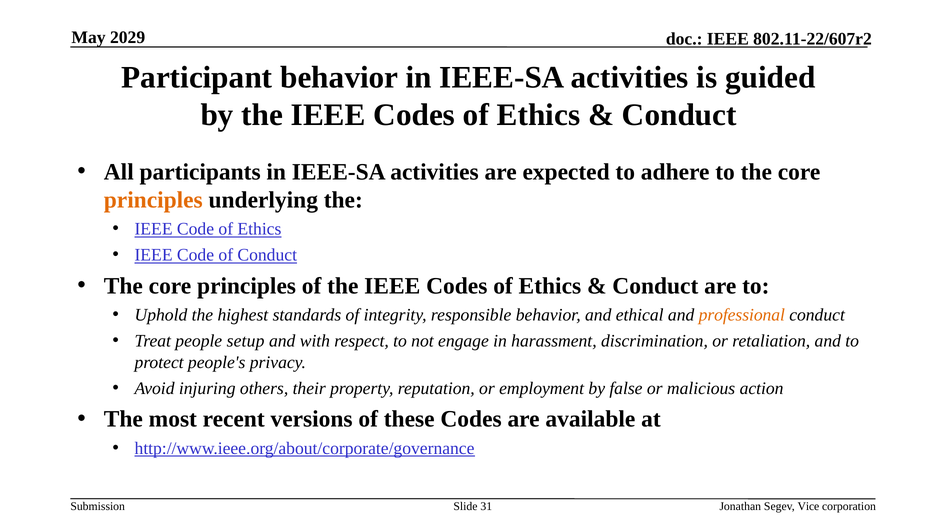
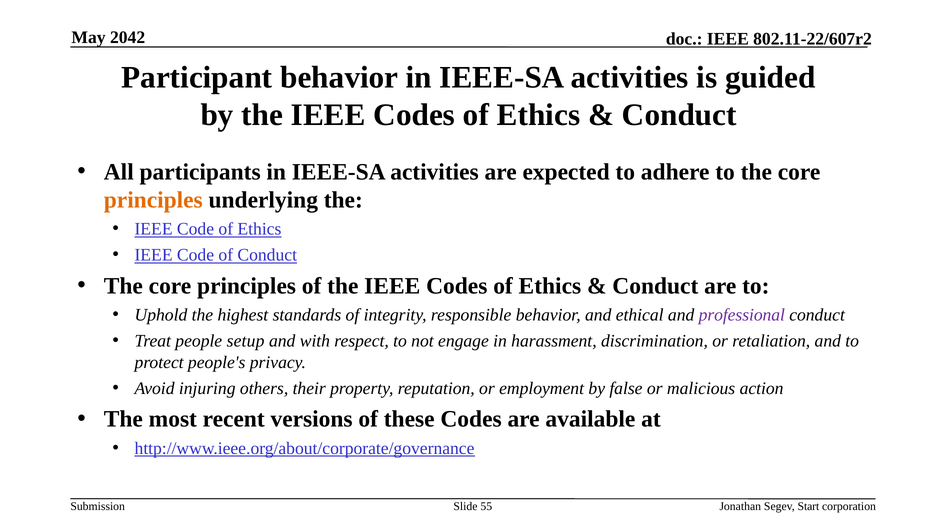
2029: 2029 -> 2042
professional colour: orange -> purple
31: 31 -> 55
Vice: Vice -> Start
